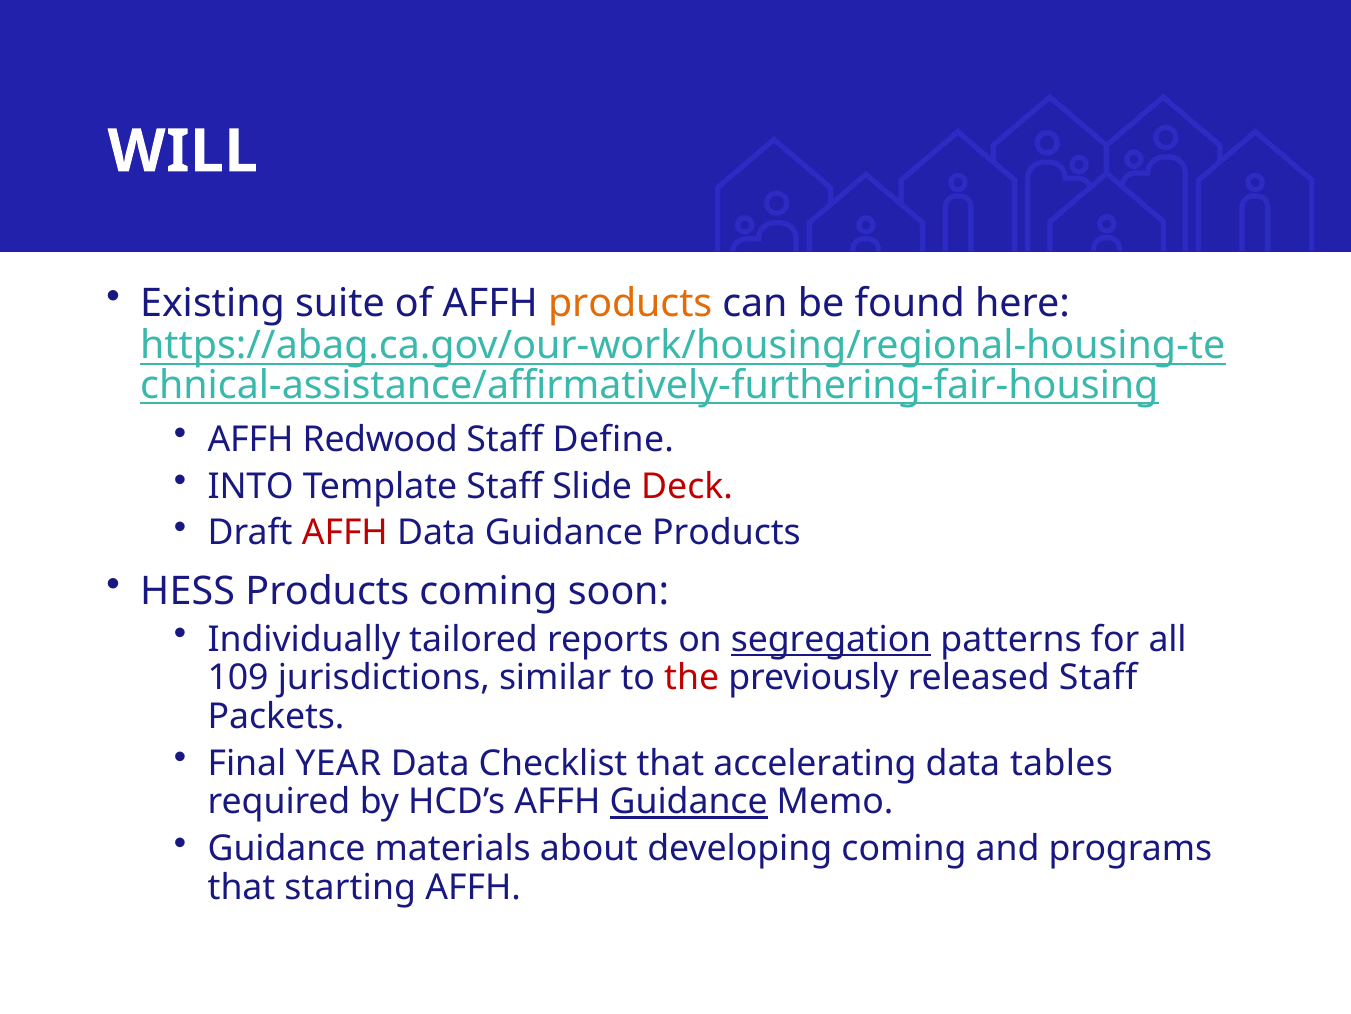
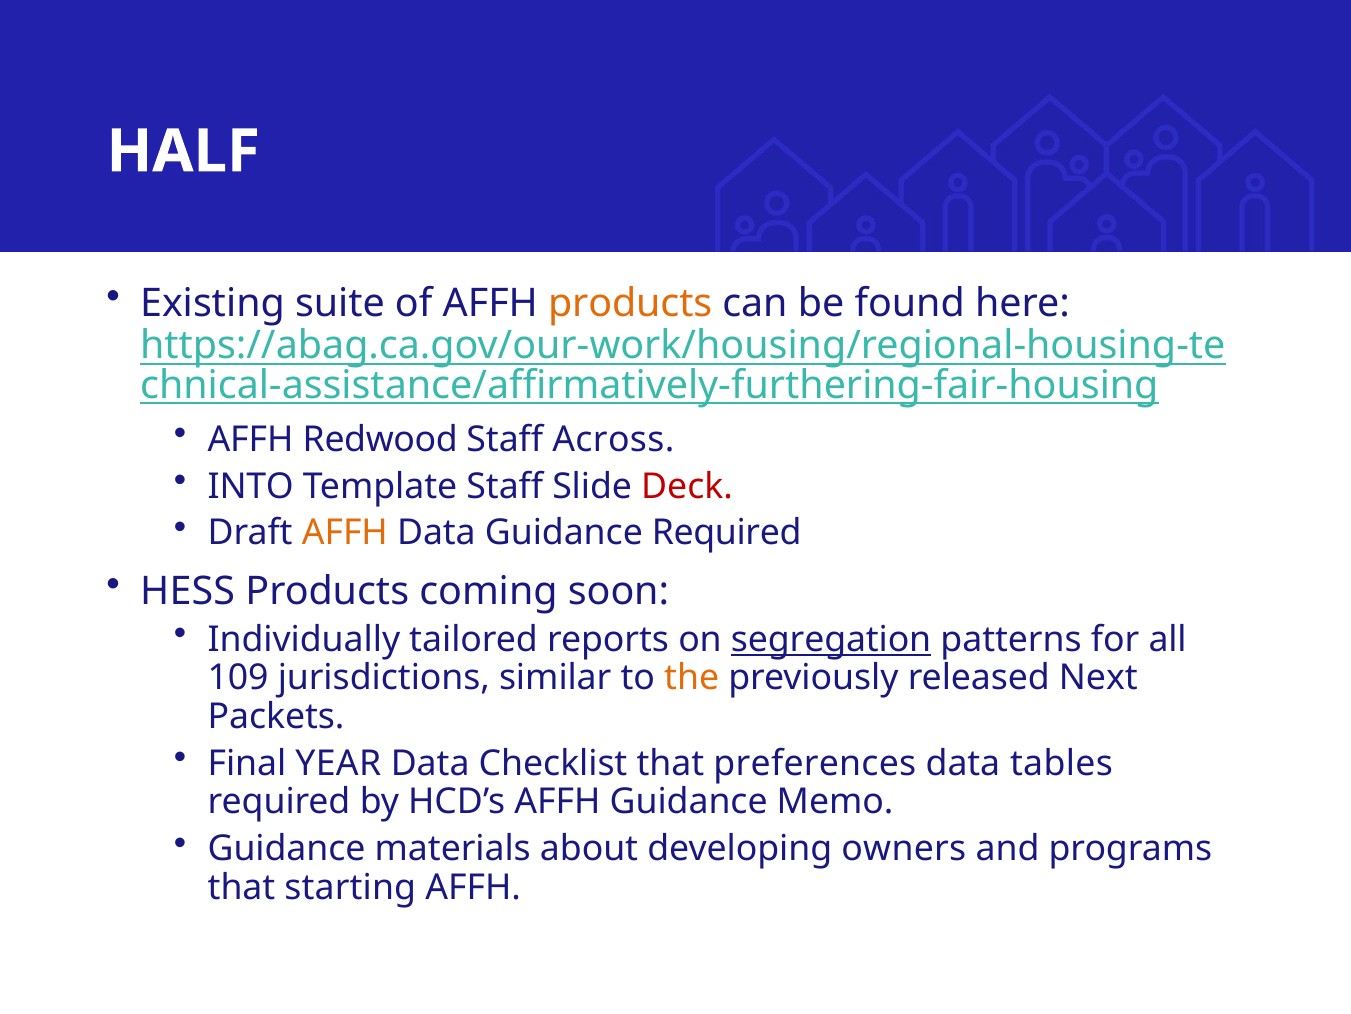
WILL: WILL -> HALF
Define: Define -> Across
AFFH at (345, 533) colour: red -> orange
Guidance Products: Products -> Required
the colour: red -> orange
released Staff: Staff -> Next
accelerating: accelerating -> preferences
Guidance at (689, 802) underline: present -> none
developing coming: coming -> owners
